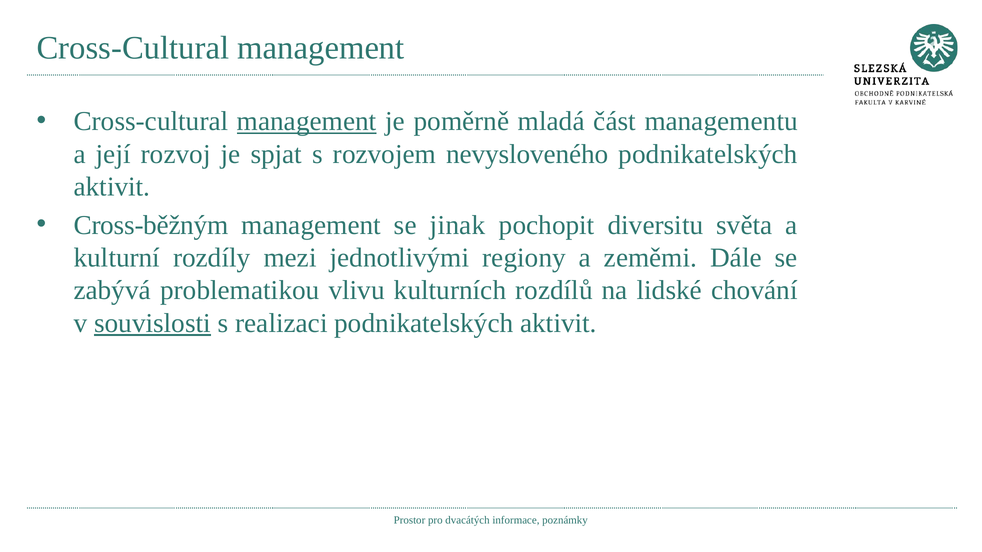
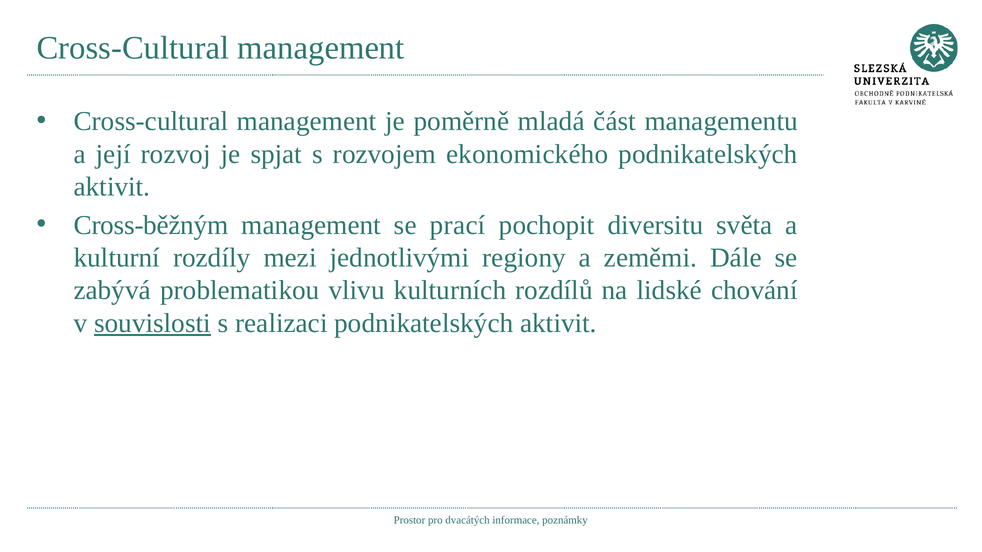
management at (307, 122) underline: present -> none
nevysloveného: nevysloveného -> ekonomického
jinak: jinak -> prací
